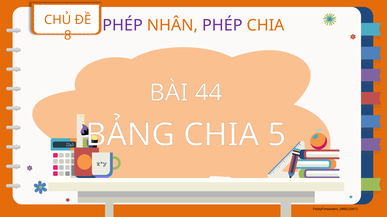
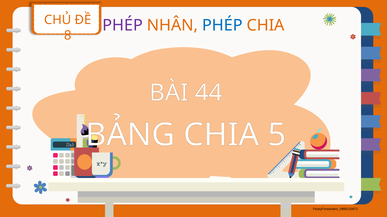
PHÉP at (222, 25) colour: purple -> blue
